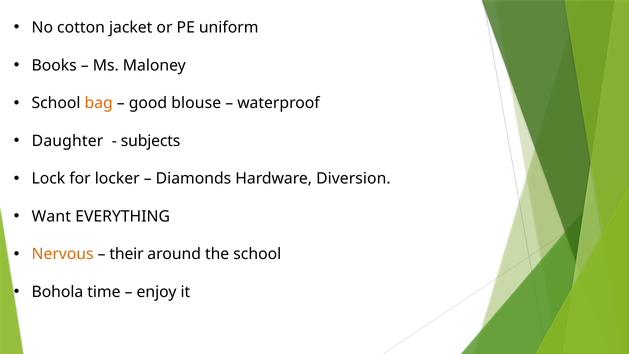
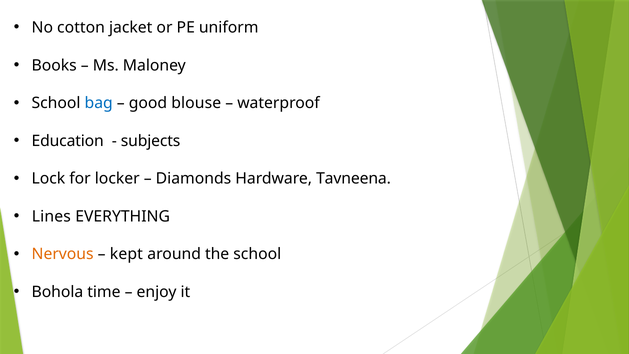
bag colour: orange -> blue
Daughter: Daughter -> Education
Diversion: Diversion -> Tavneena
Want: Want -> Lines
their: their -> kept
